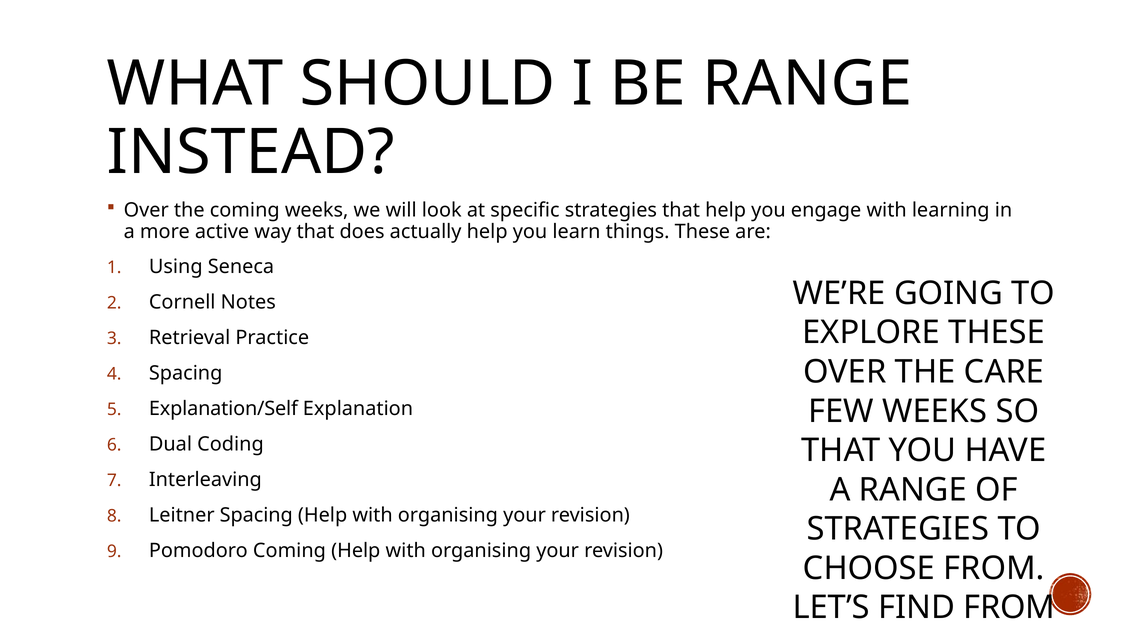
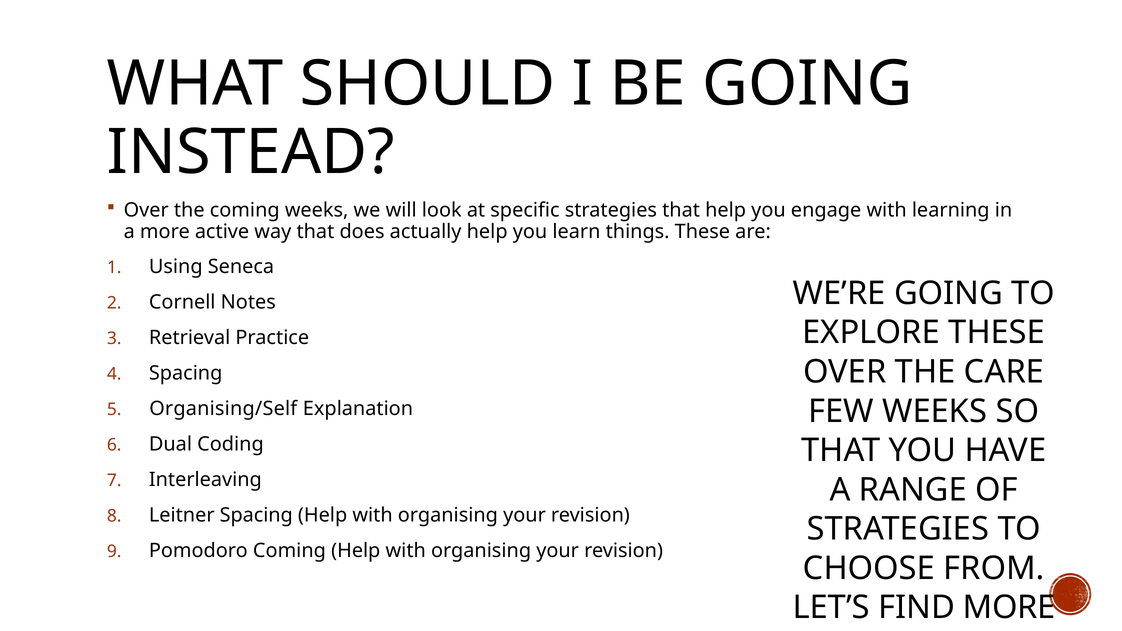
BE RANGE: RANGE -> GOING
Explanation/Self: Explanation/Self -> Organising/Self
FIND FROM: FROM -> MORE
